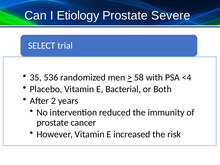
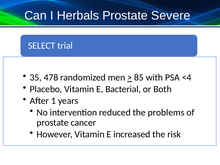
Etiology: Etiology -> Herbals
536: 536 -> 478
58: 58 -> 85
2: 2 -> 1
immunity: immunity -> problems
